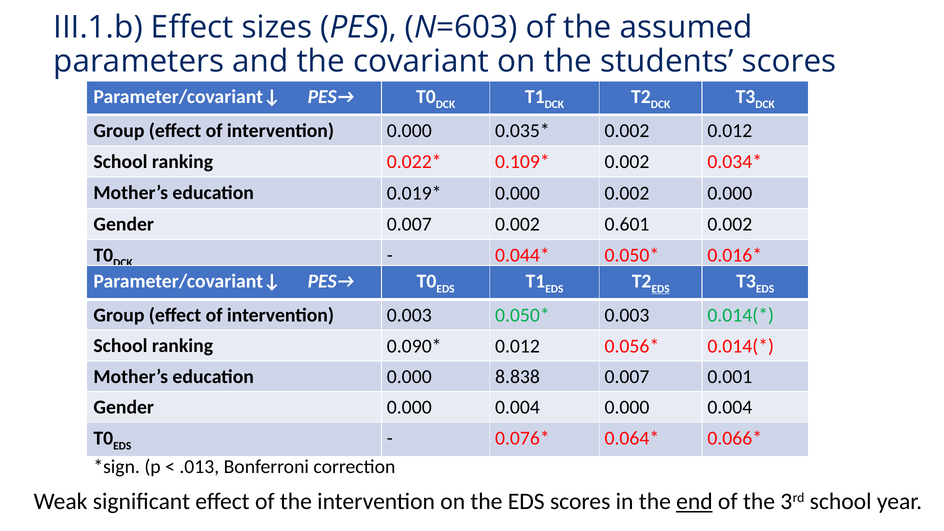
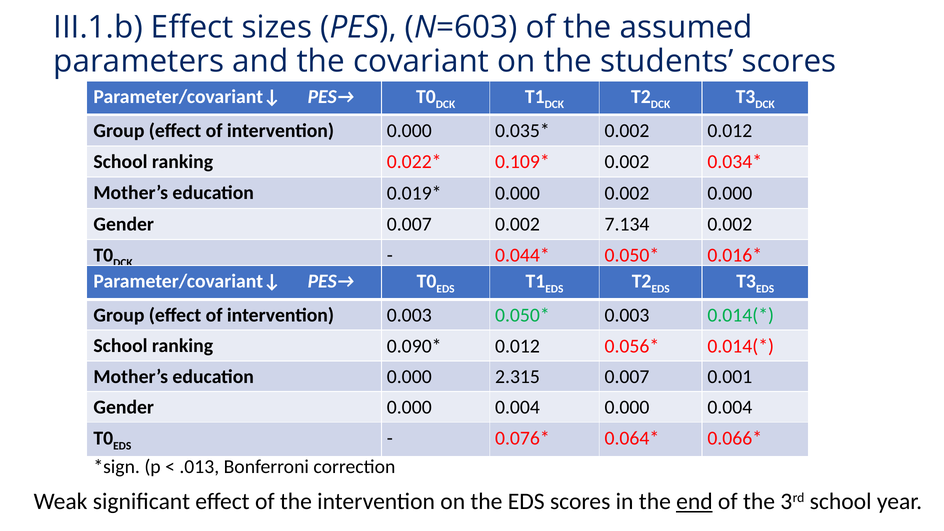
0.601: 0.601 -> 7.134
EDS at (661, 289) underline: present -> none
8.838: 8.838 -> 2.315
